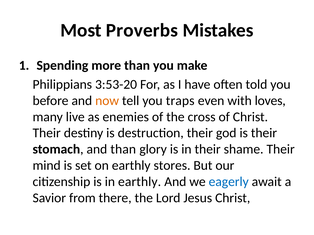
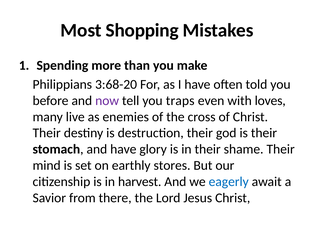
Proverbs: Proverbs -> Shopping
3:53-20: 3:53-20 -> 3:68-20
now colour: orange -> purple
and than: than -> have
in earthly: earthly -> harvest
